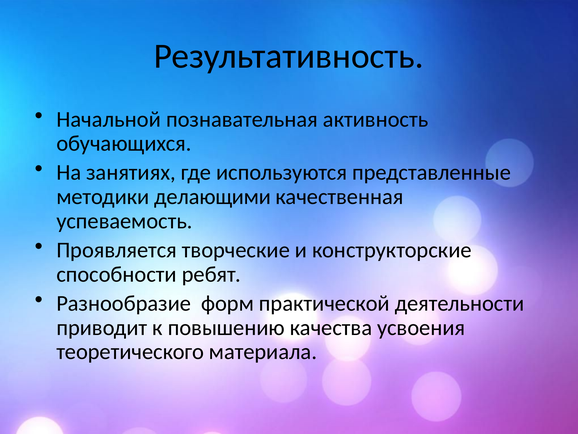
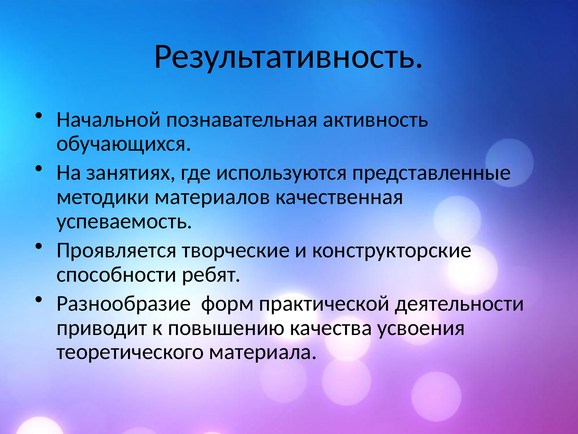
делающими: делающими -> материалов
